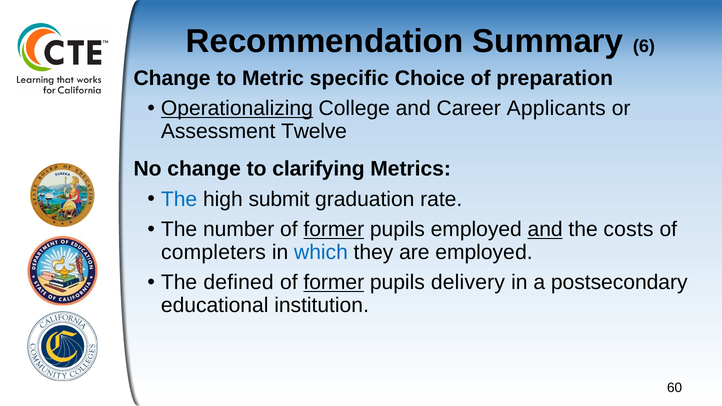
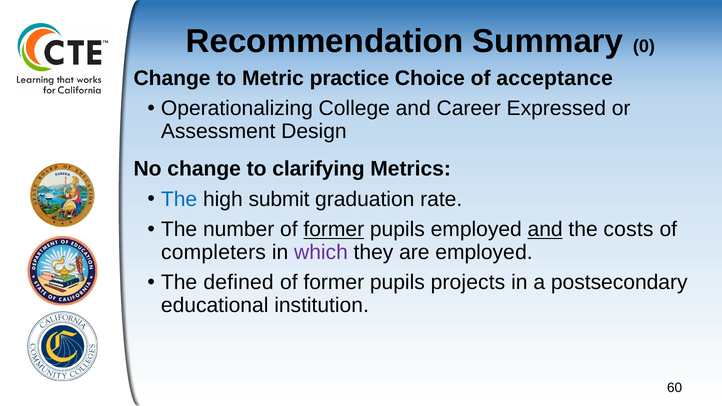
6: 6 -> 0
specific: specific -> practice
preparation: preparation -> acceptance
Operationalizing underline: present -> none
Applicants: Applicants -> Expressed
Twelve: Twelve -> Design
which colour: blue -> purple
former at (334, 283) underline: present -> none
delivery: delivery -> projects
